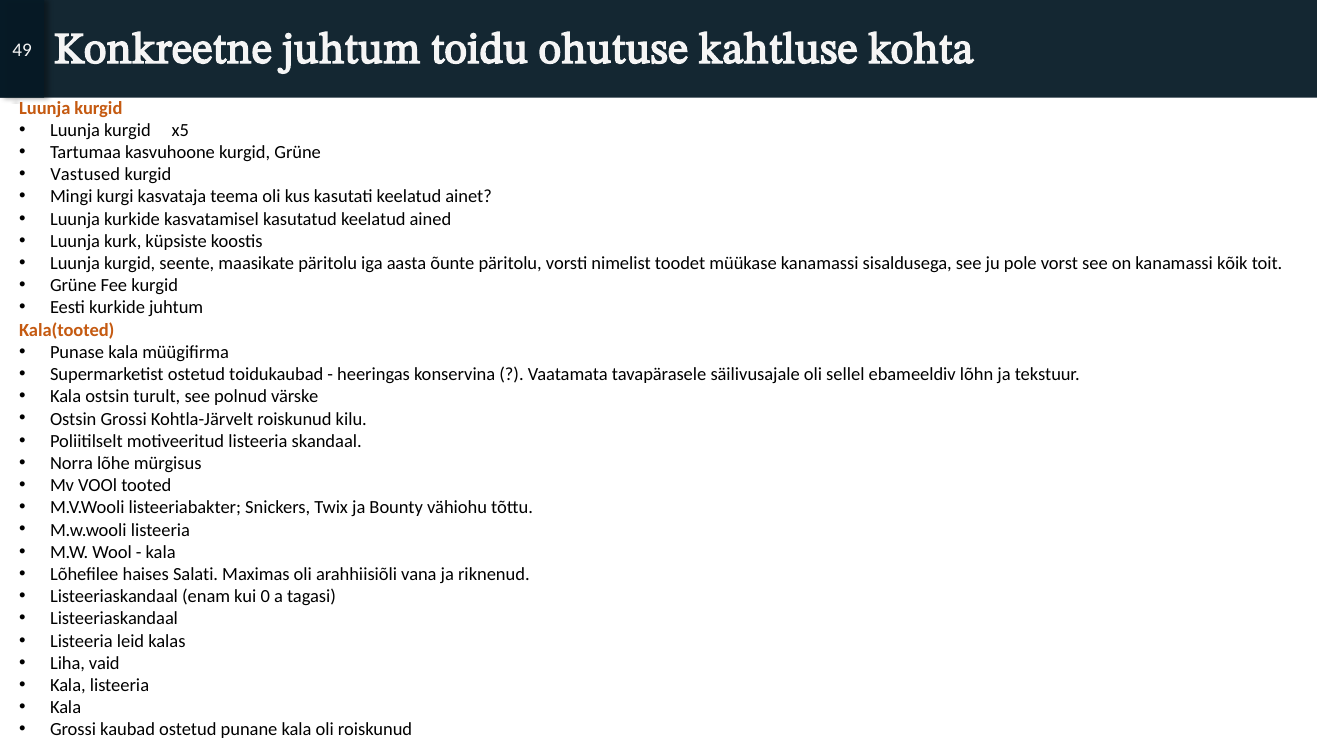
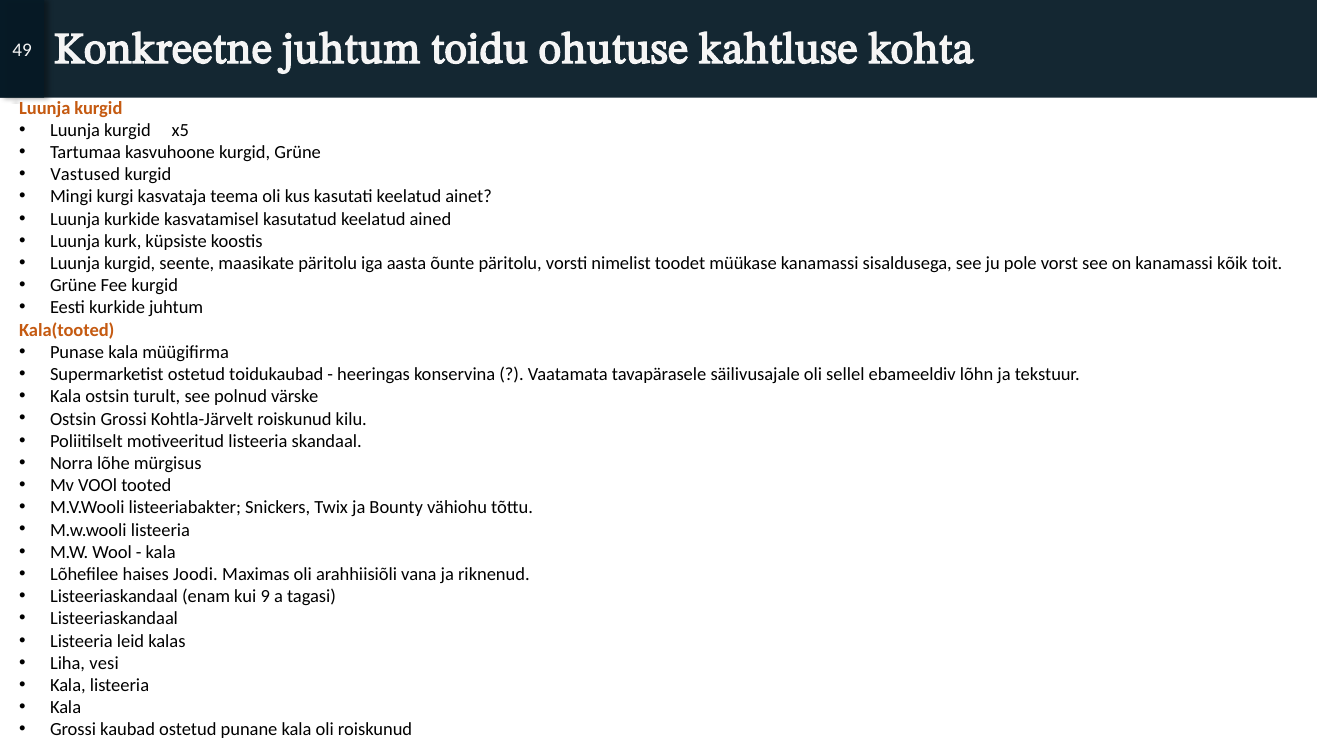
Salati: Salati -> Joodi
0: 0 -> 9
vaid: vaid -> vesi
